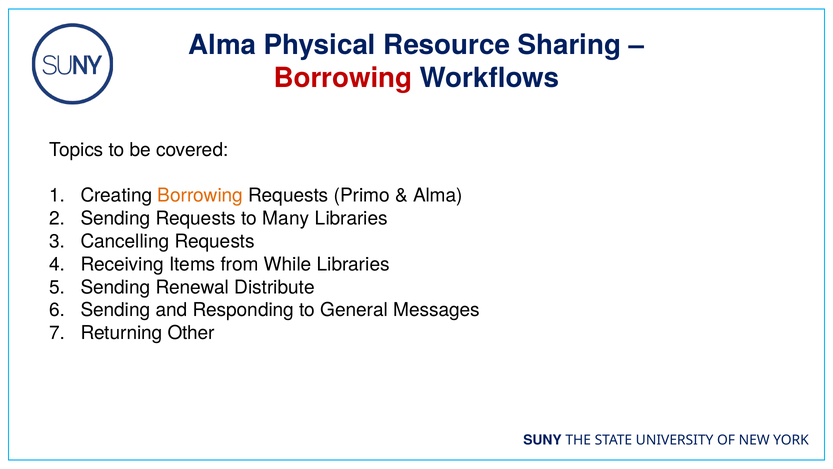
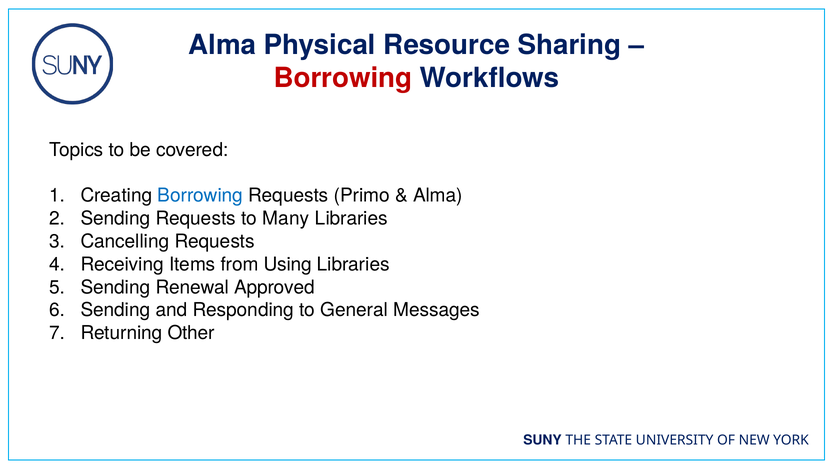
Borrowing at (200, 195) colour: orange -> blue
While: While -> Using
Distribute: Distribute -> Approved
